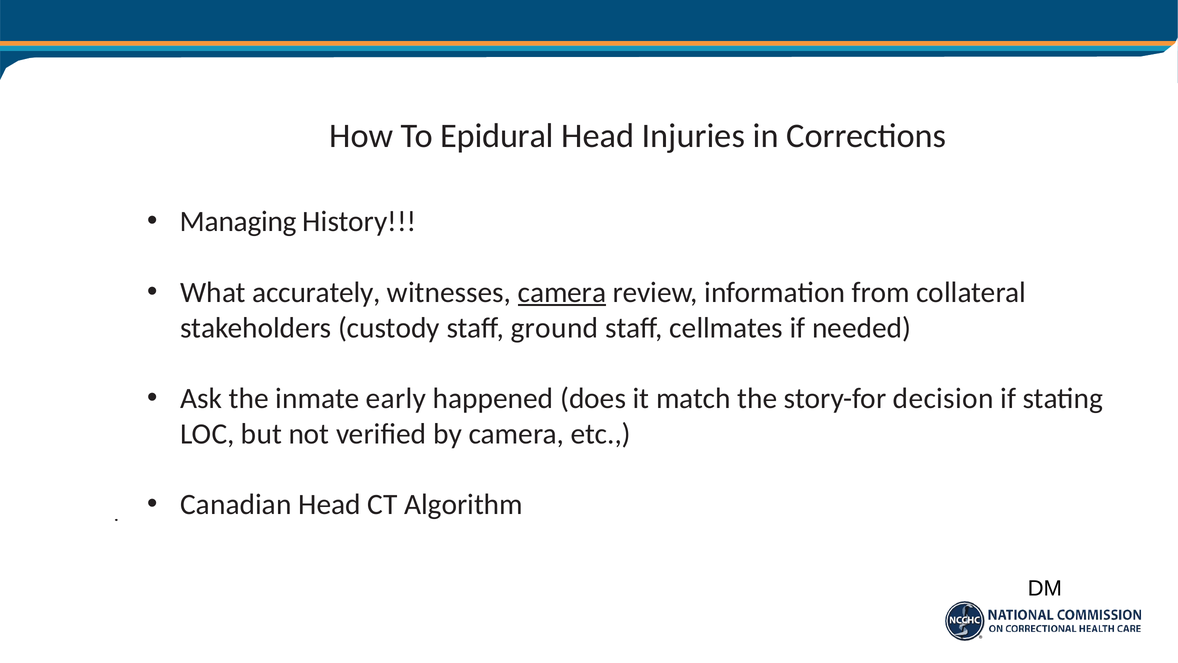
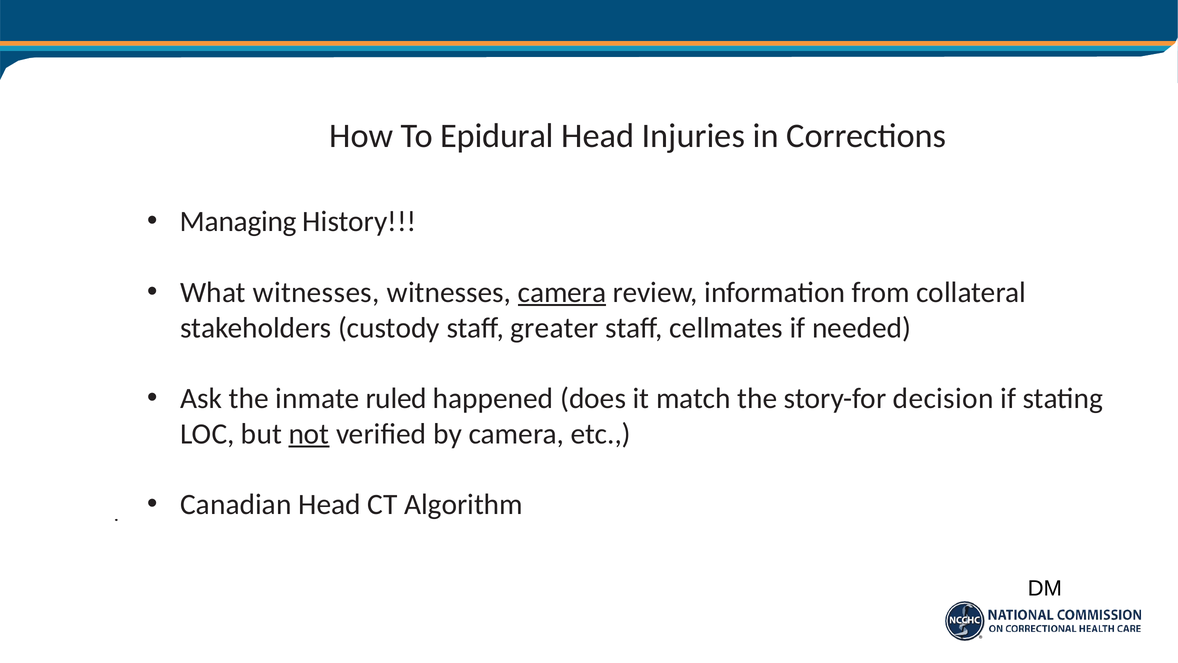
What accurately: accurately -> witnesses
ground: ground -> greater
early: early -> ruled
not underline: none -> present
